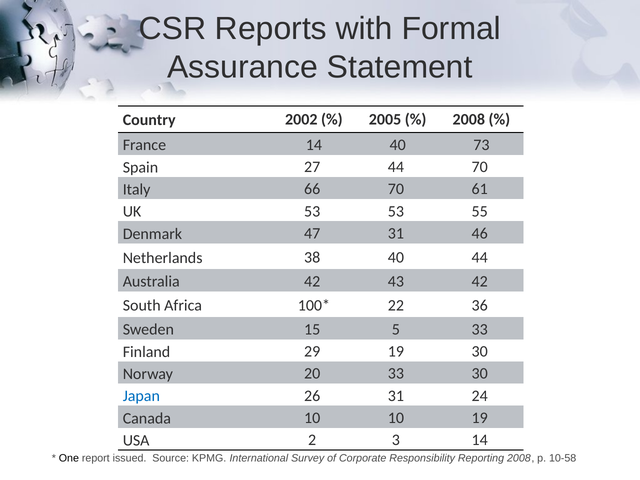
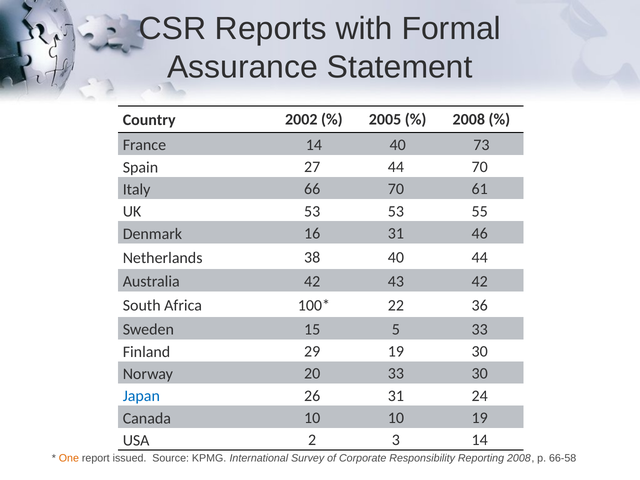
47: 47 -> 16
One colour: black -> orange
10-58: 10-58 -> 66-58
